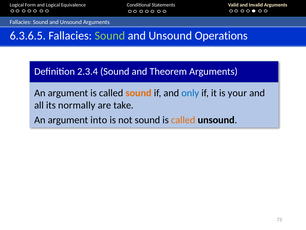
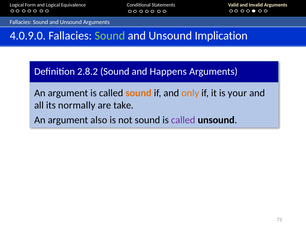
6.3.6.5: 6.3.6.5 -> 4.0.9.0
Operations: Operations -> Implication
2.3.4: 2.3.4 -> 2.8.2
Theorem: Theorem -> Happens
only colour: blue -> orange
into: into -> also
called at (183, 120) colour: orange -> purple
